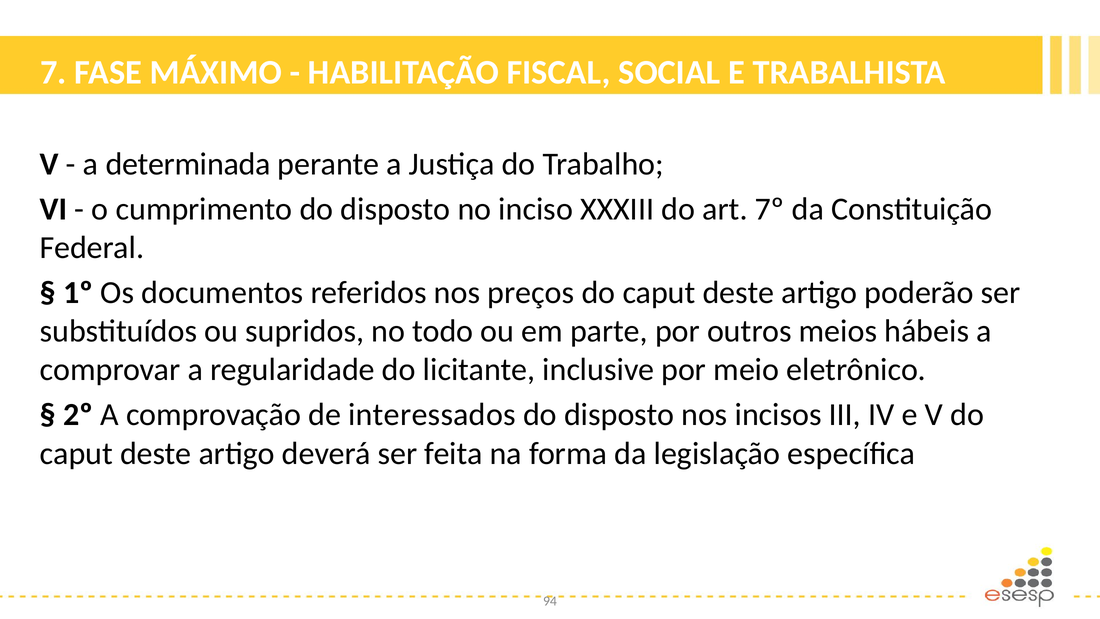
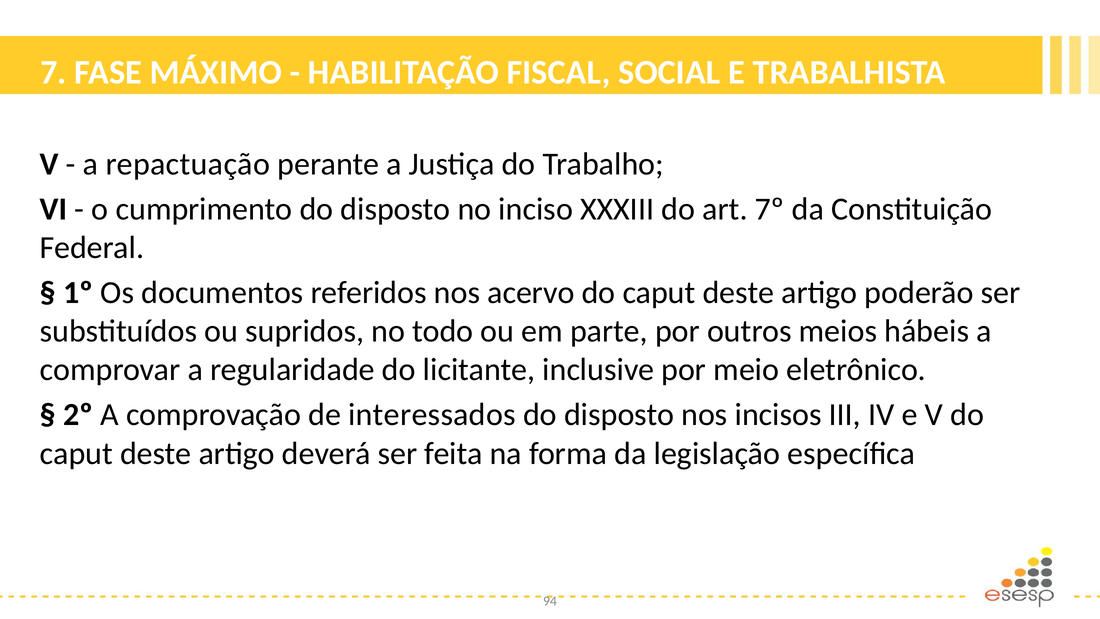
determinada: determinada -> repactuação
preços: preços -> acervo
